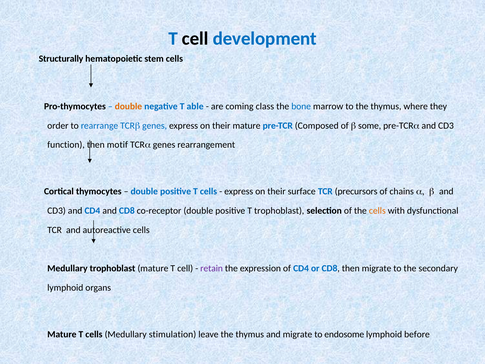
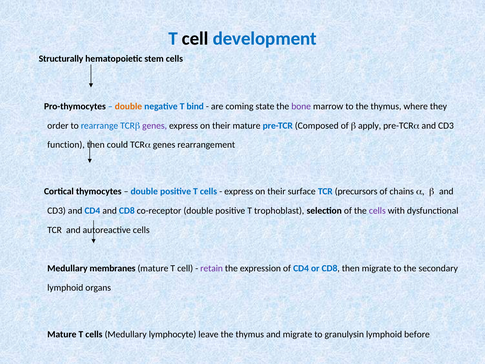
able: able -> bind
class: class -> state
bone colour: blue -> purple
genes at (155, 125) colour: blue -> purple
some: some -> apply
motif: motif -> could
cells at (377, 211) colour: orange -> purple
Medullary trophoblast: trophoblast -> membranes
stimulation: stimulation -> lymphocyte
endosome: endosome -> granulysin
